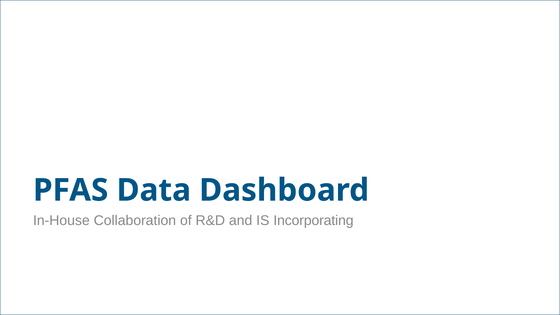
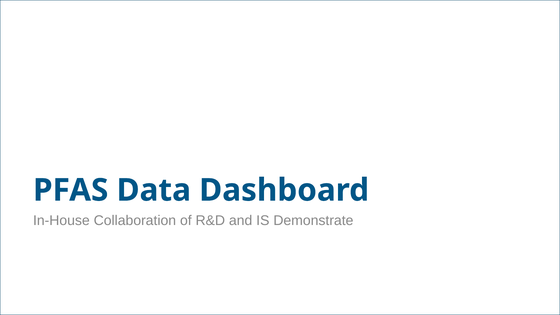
Incorporating: Incorporating -> Demonstrate
